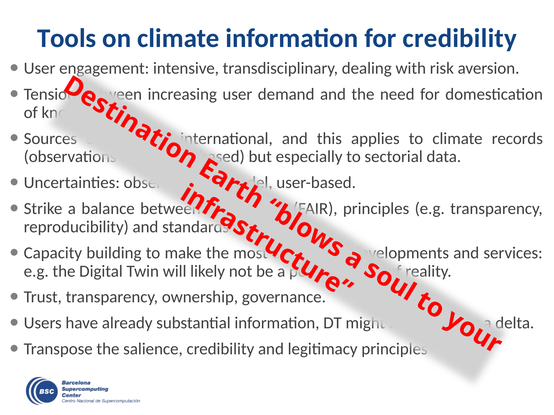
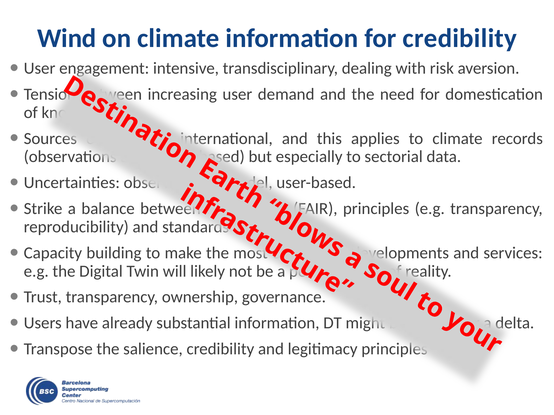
Tools: Tools -> Wind
